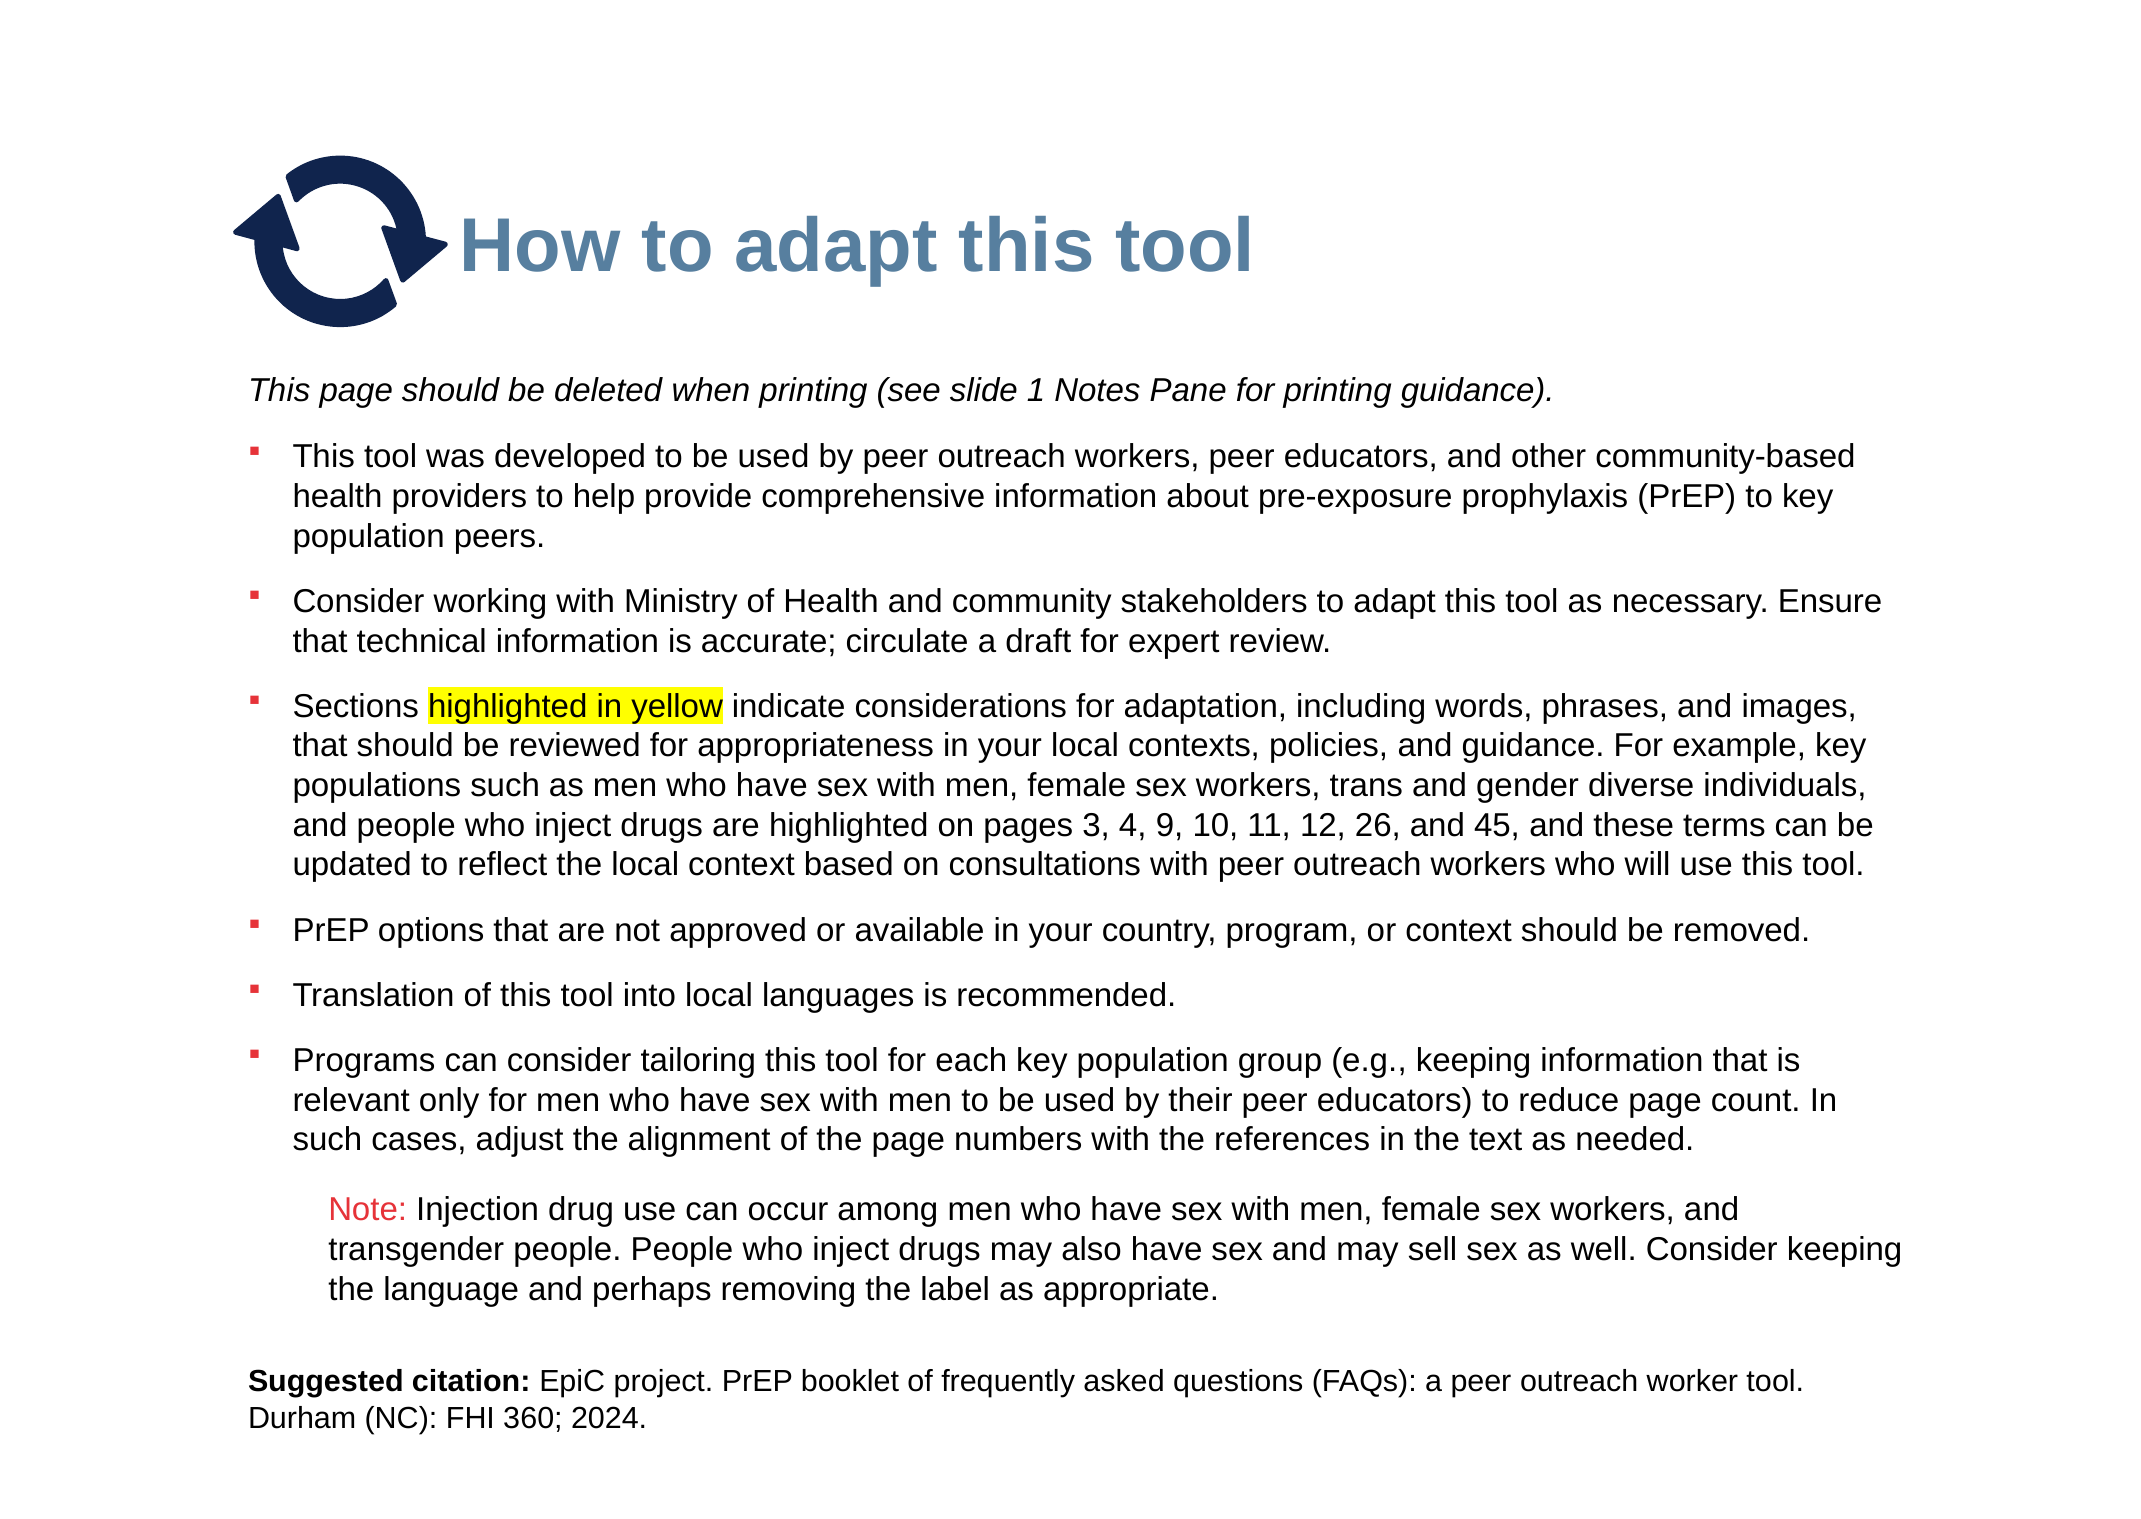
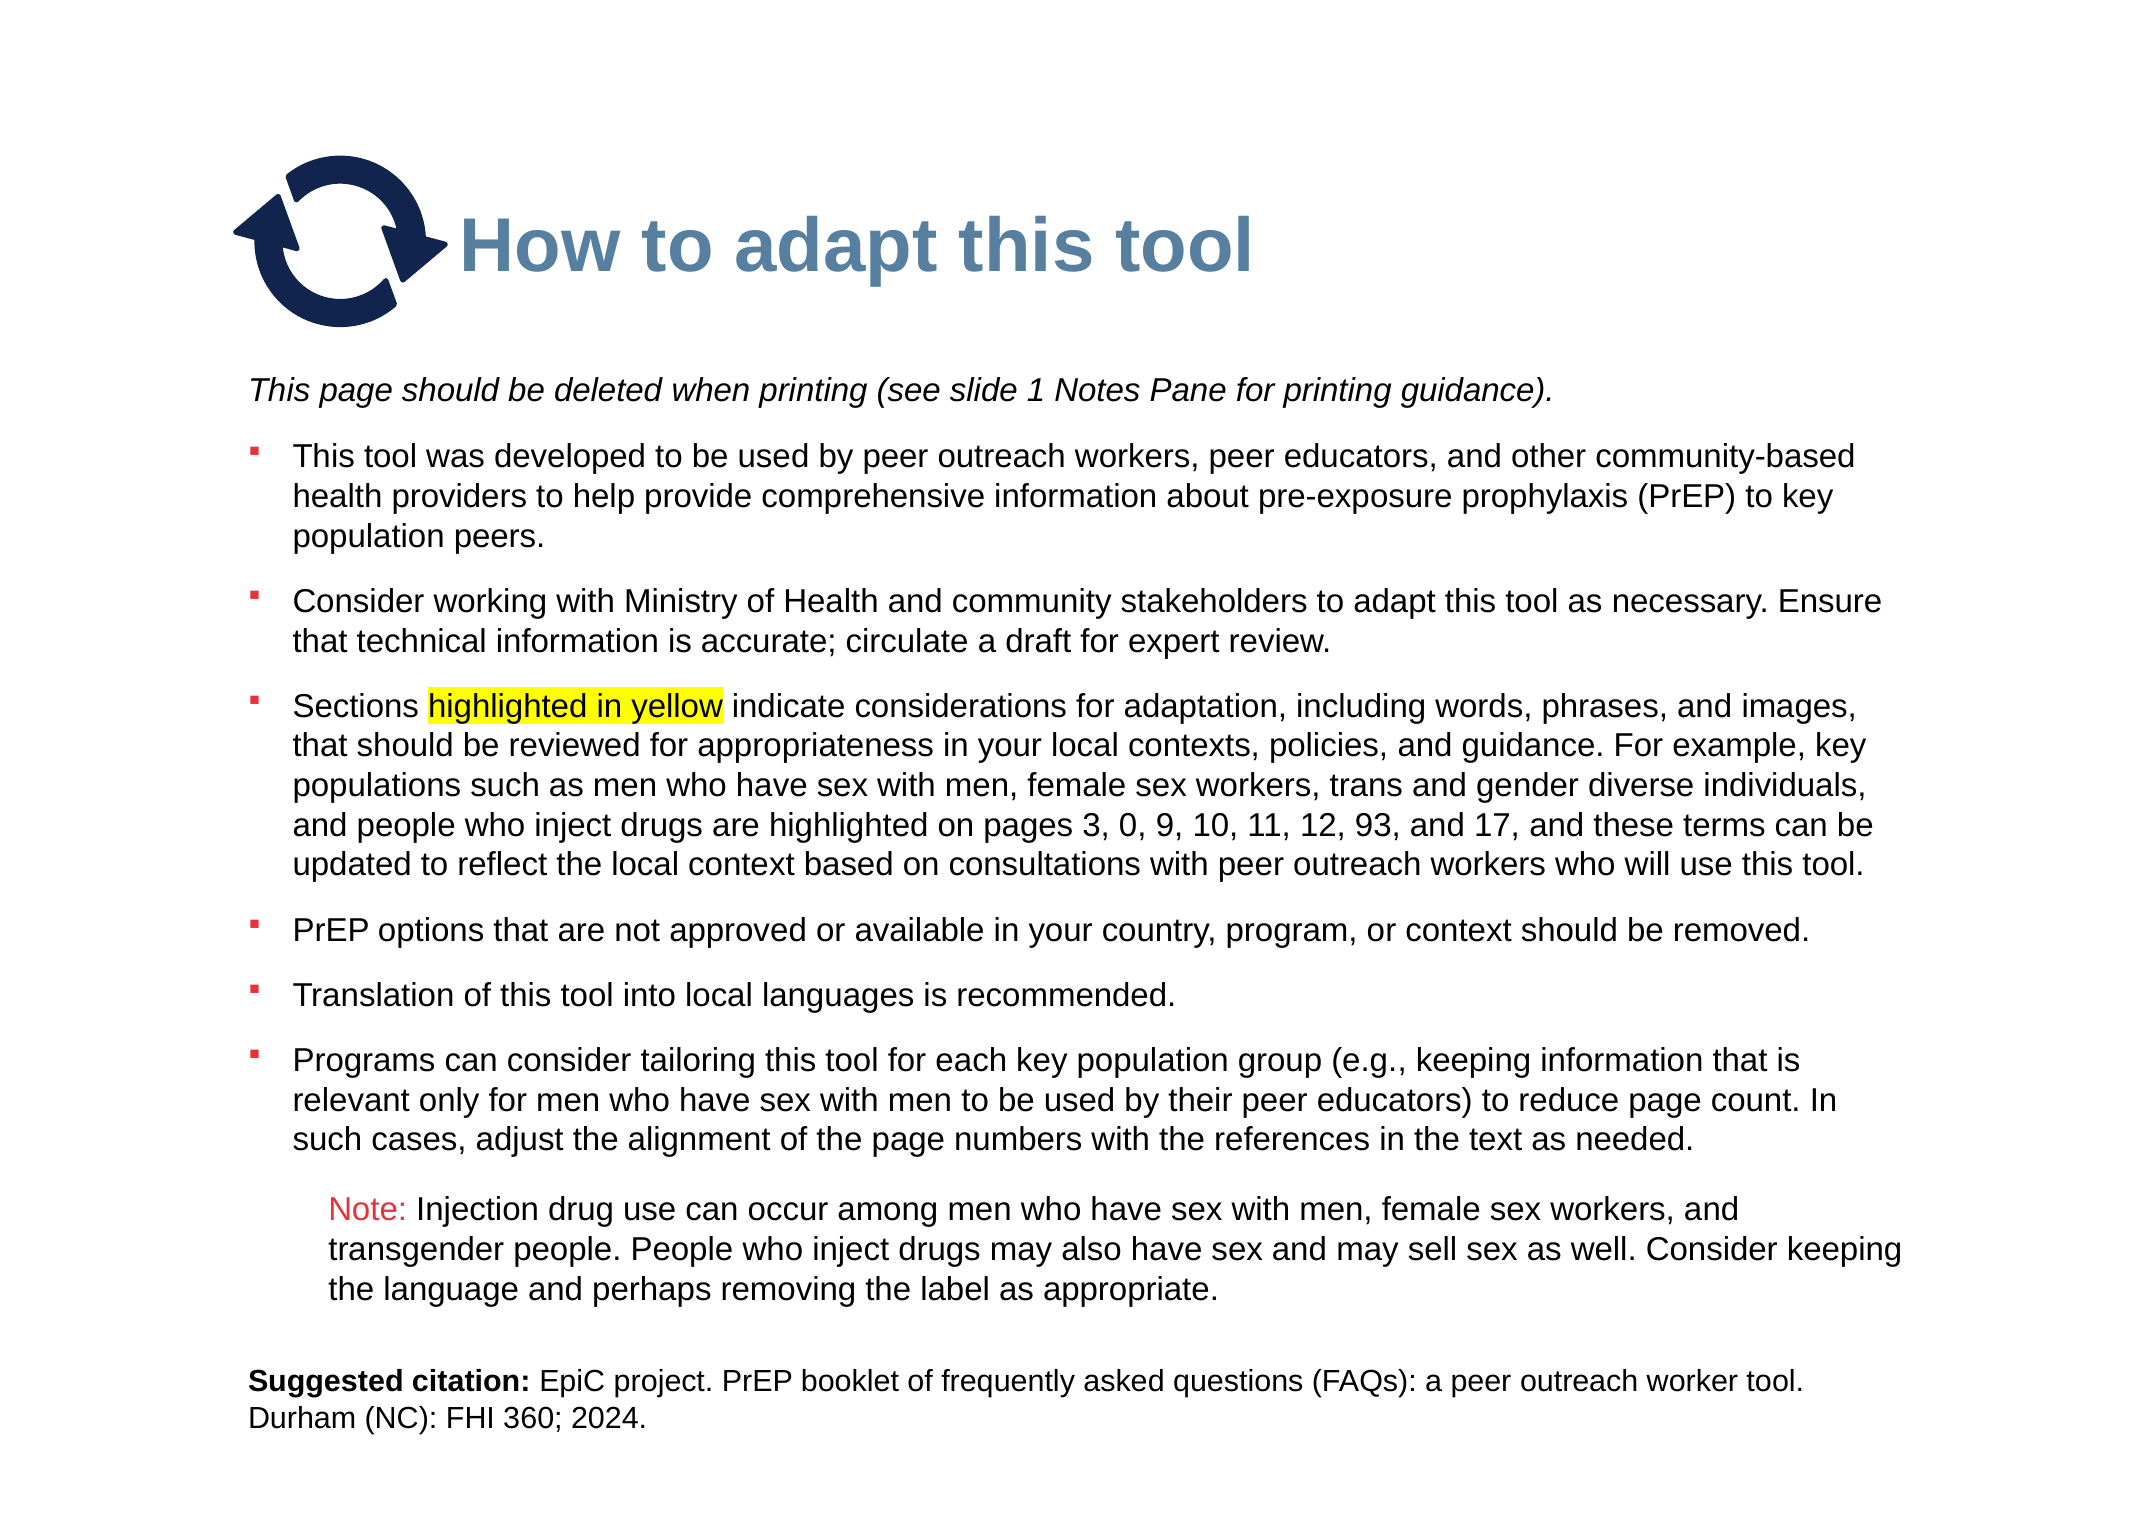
4: 4 -> 0
26: 26 -> 93
45: 45 -> 17
